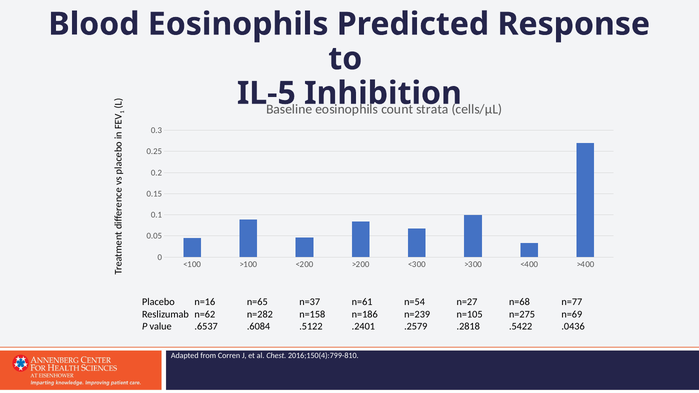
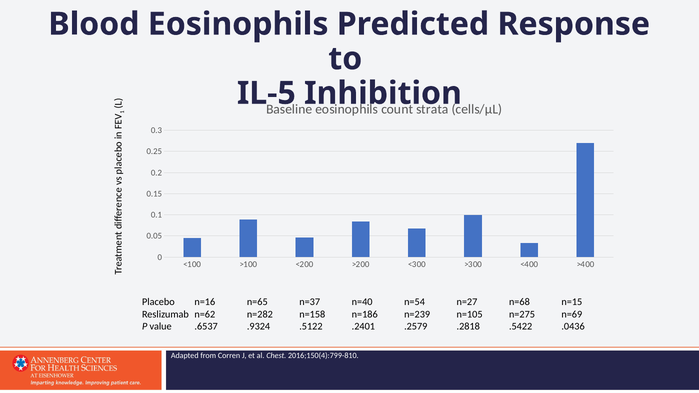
n=61: n=61 -> n=40
n=77: n=77 -> n=15
.6084: .6084 -> .9324
